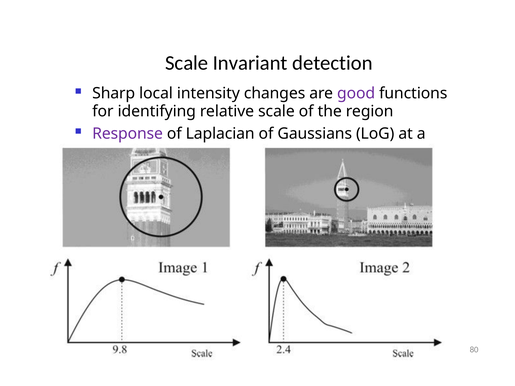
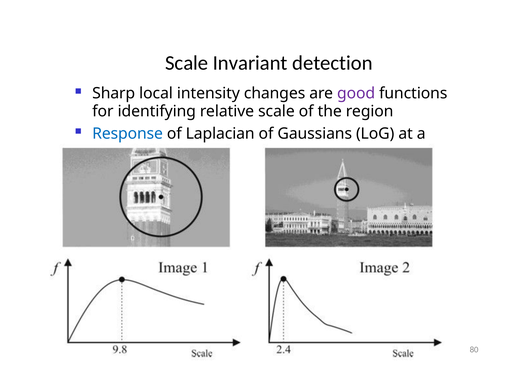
Response colour: purple -> blue
